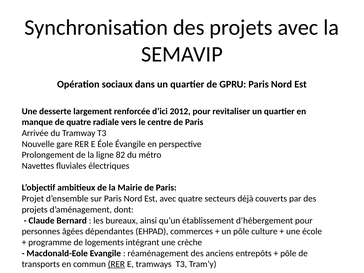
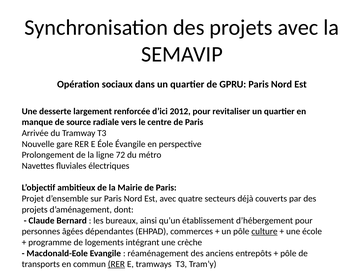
de quatre: quatre -> source
82: 82 -> 72
culture underline: none -> present
